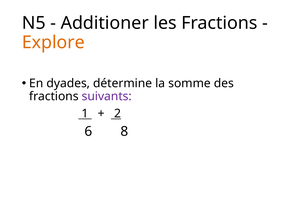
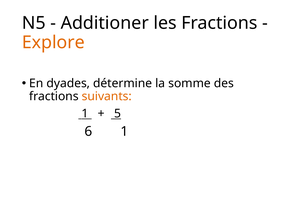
suivants colour: purple -> orange
2: 2 -> 5
6 8: 8 -> 1
